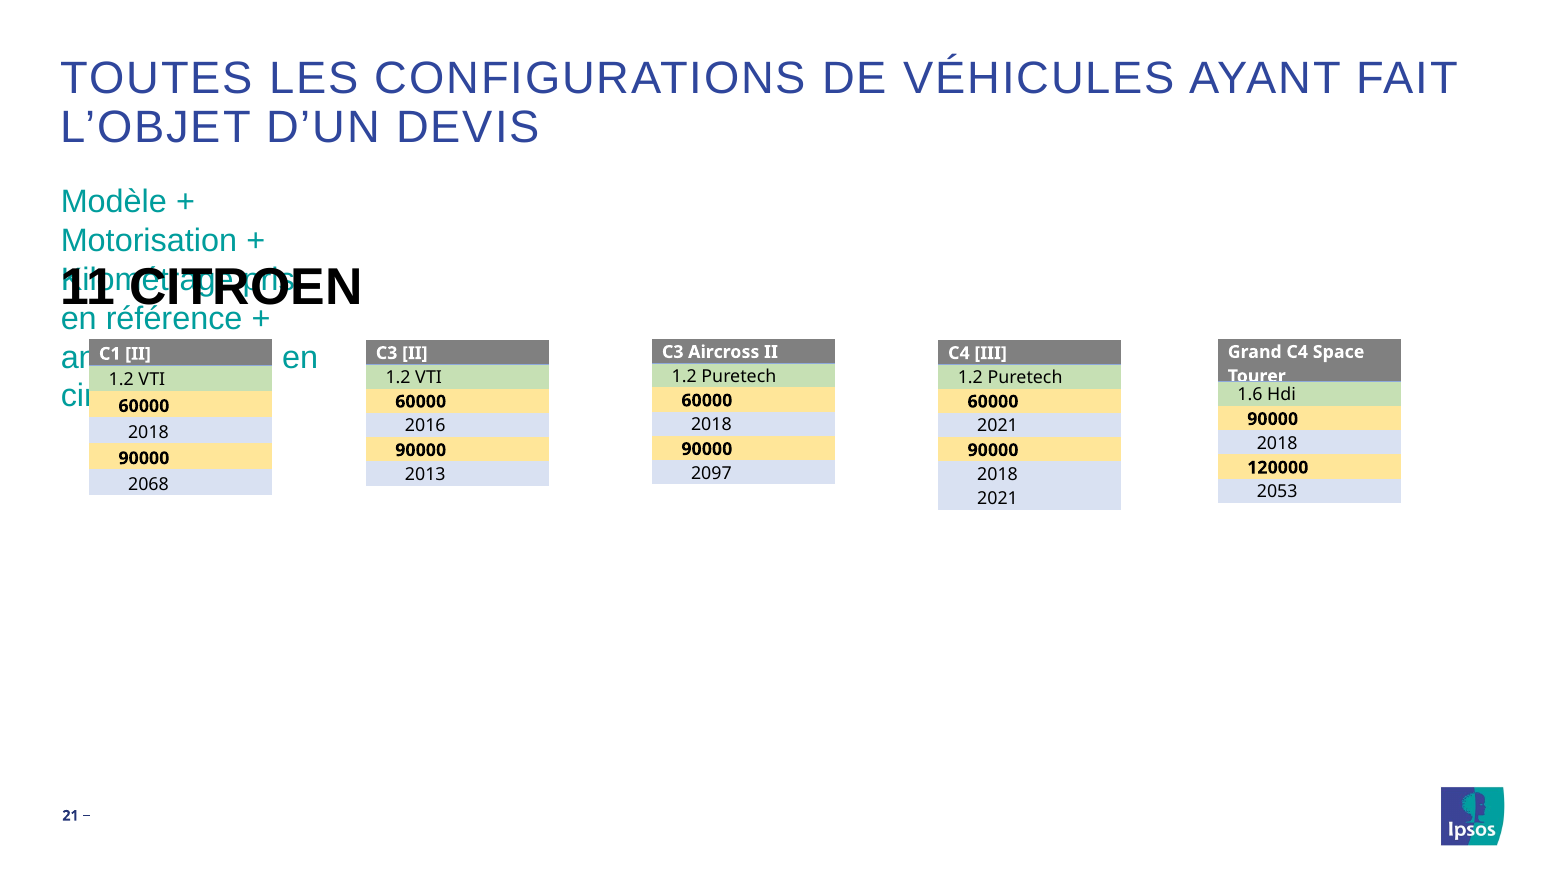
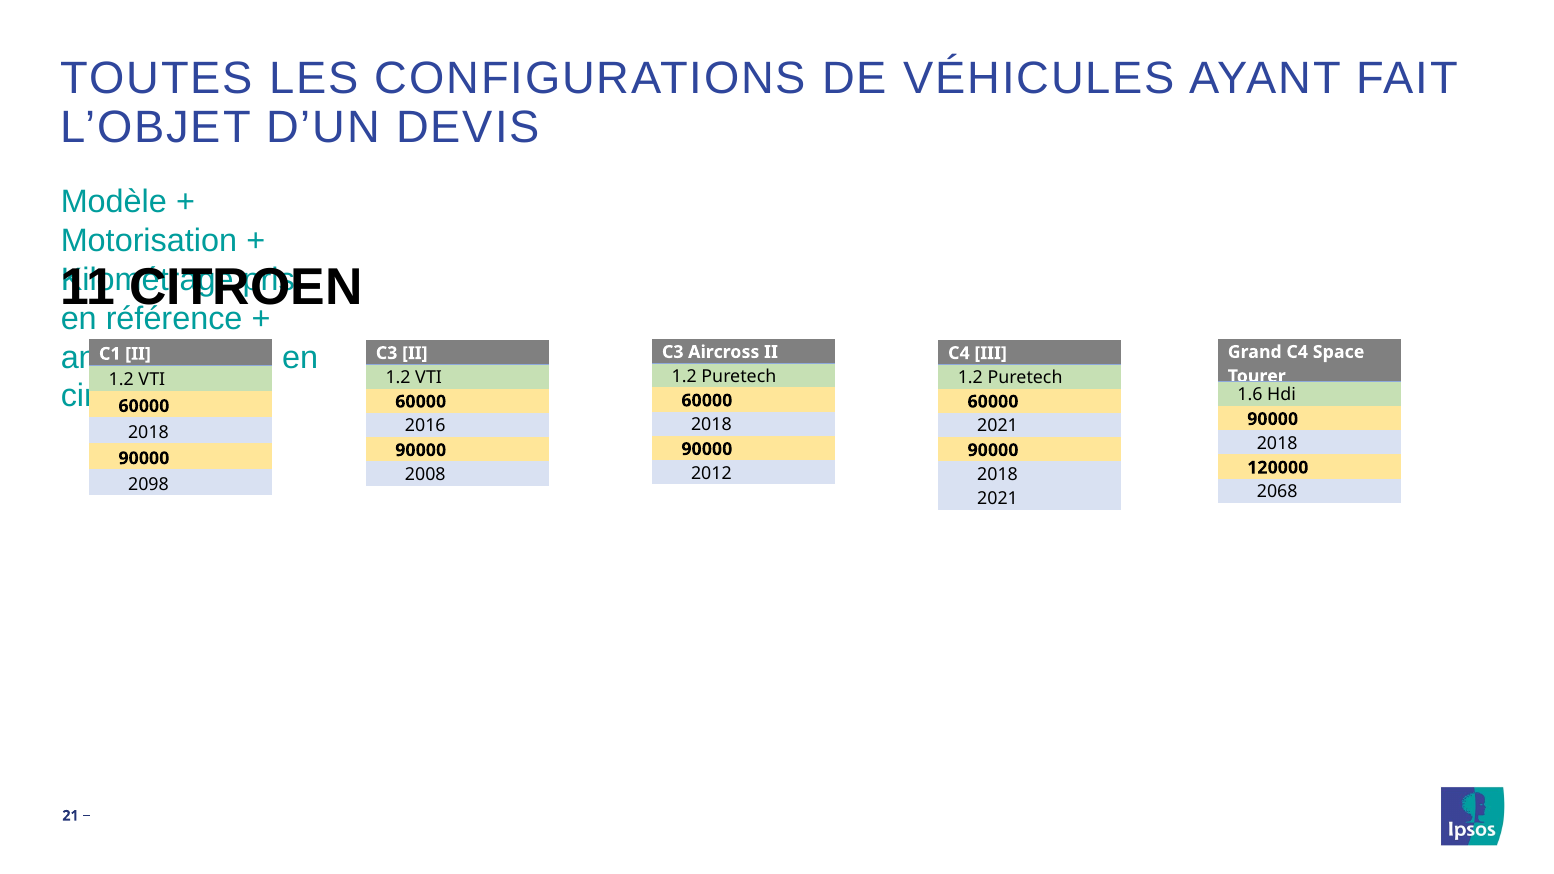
2097: 2097 -> 2012
2013: 2013 -> 2008
2068: 2068 -> 2098
2053: 2053 -> 2068
